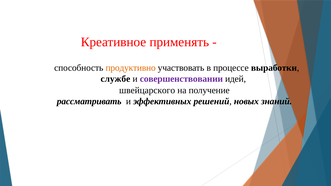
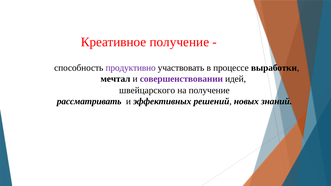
Креативное применять: применять -> получение
продуктивно colour: orange -> purple
службе: службе -> мечтал
